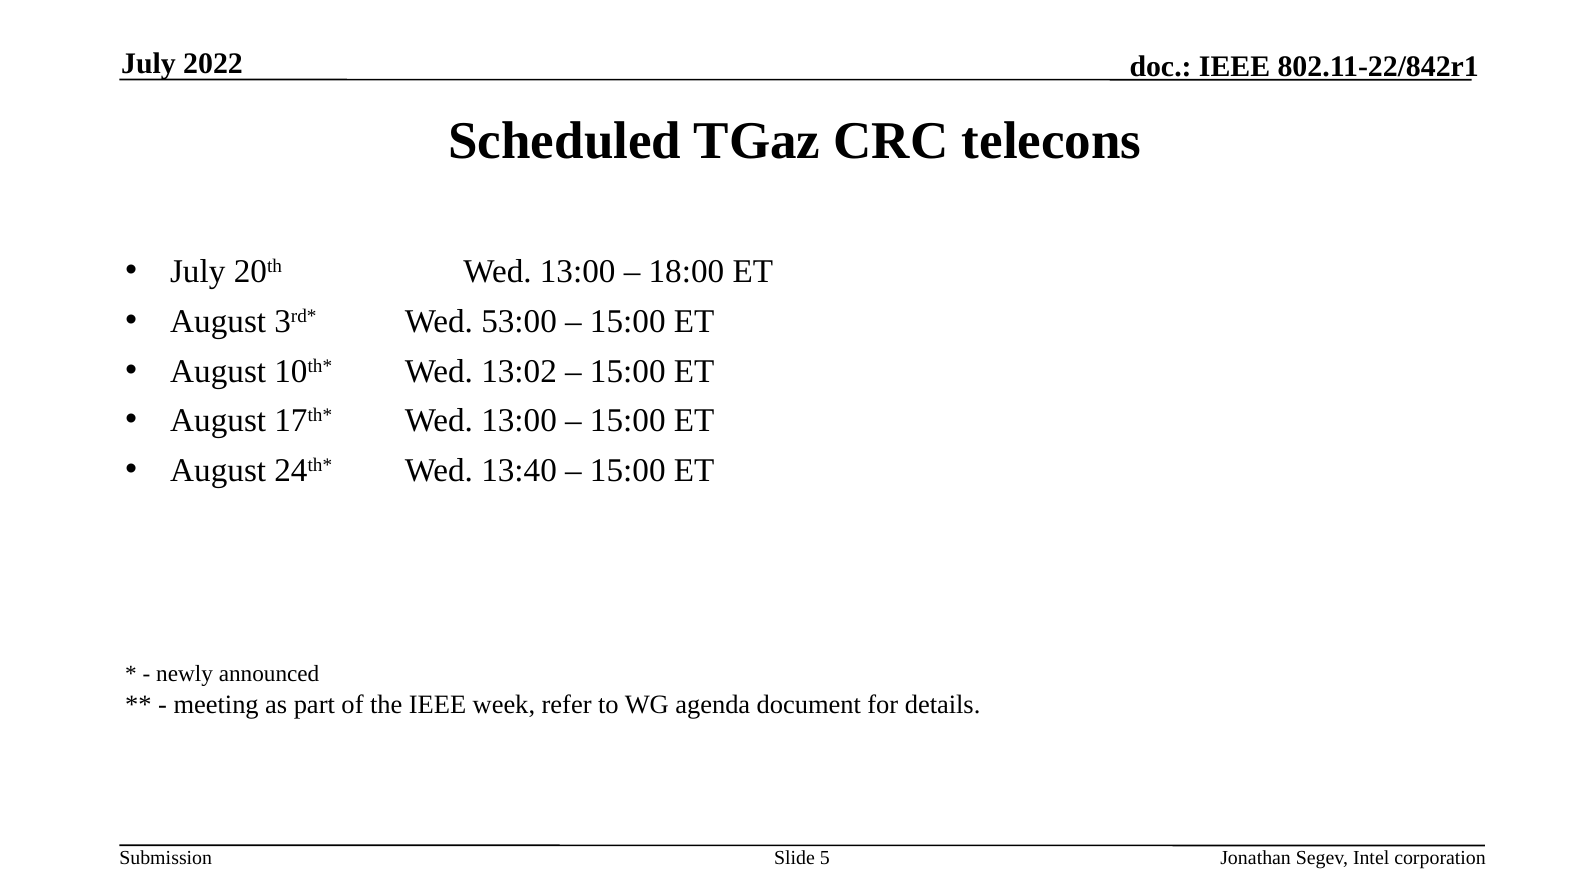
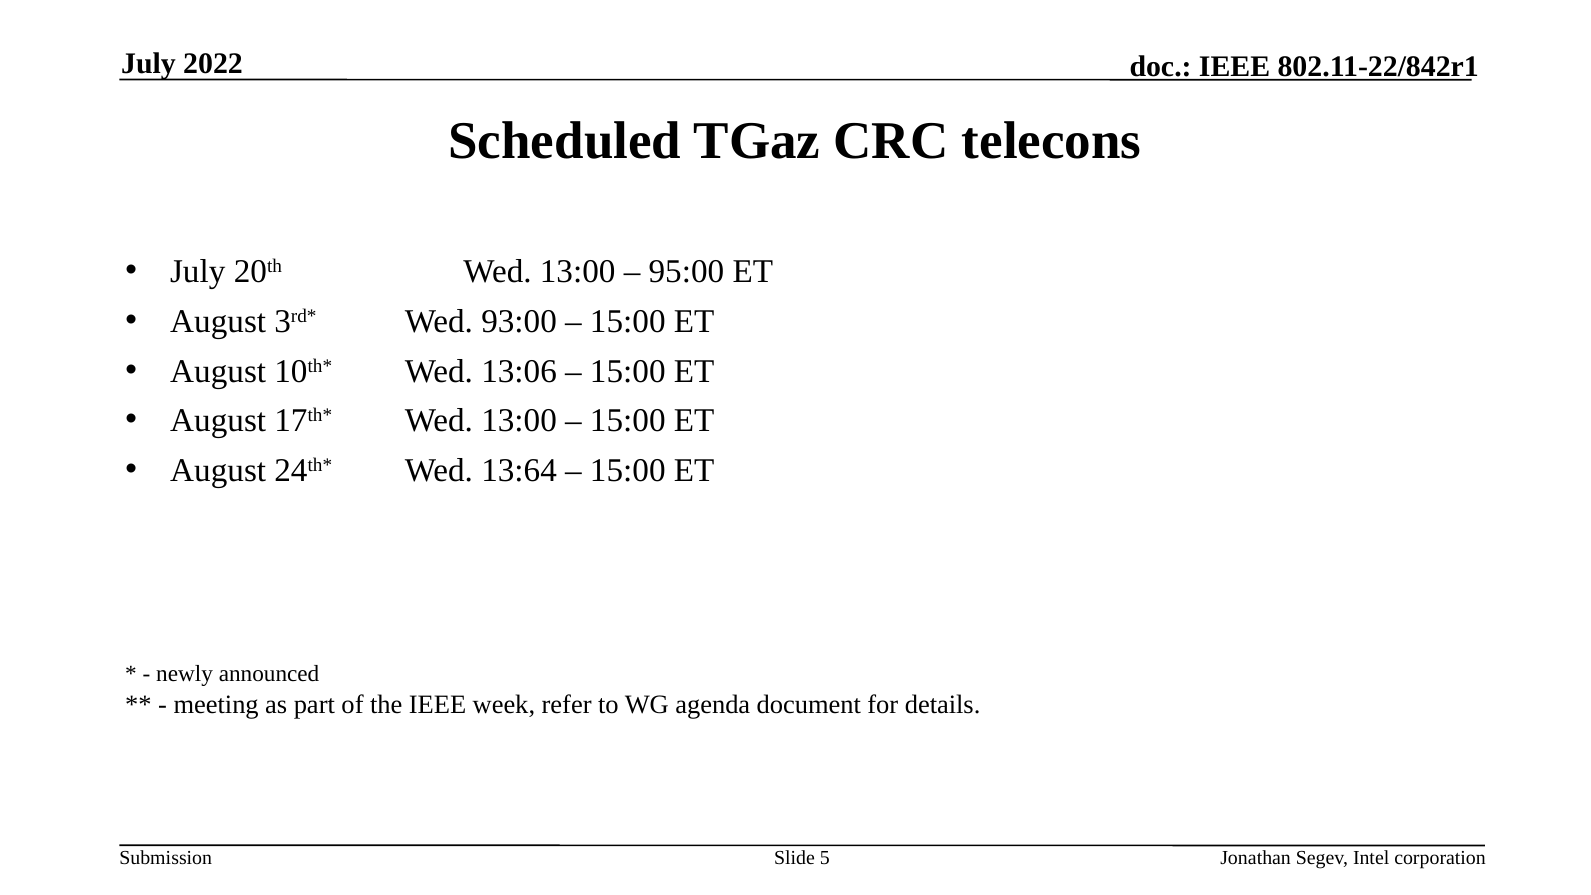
18:00: 18:00 -> 95:00
53:00: 53:00 -> 93:00
13:02: 13:02 -> 13:06
13:40: 13:40 -> 13:64
